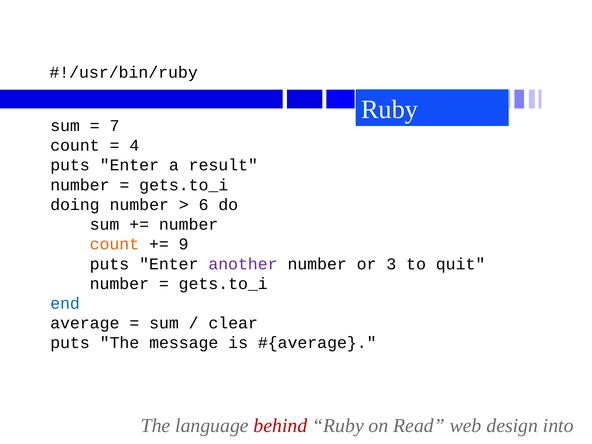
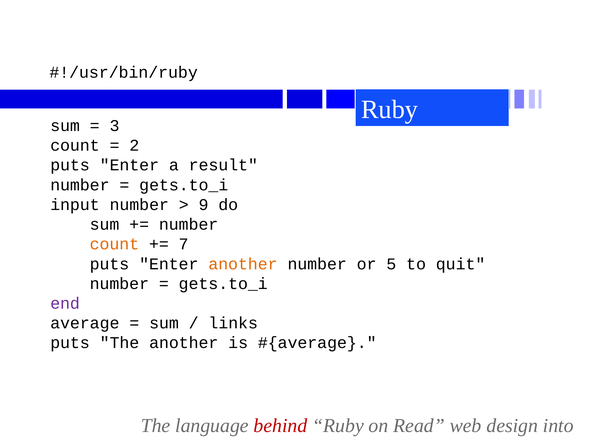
7: 7 -> 3
4: 4 -> 2
doing: doing -> input
6: 6 -> 9
9: 9 -> 7
another at (243, 264) colour: purple -> orange
3: 3 -> 5
end colour: blue -> purple
clear: clear -> links
The message: message -> another
